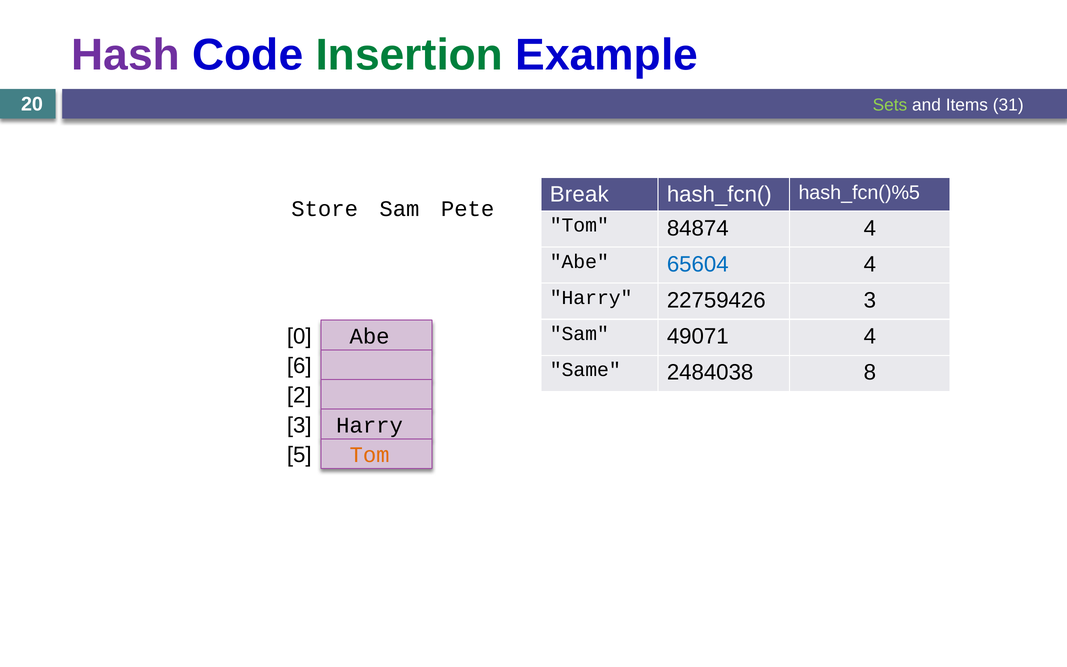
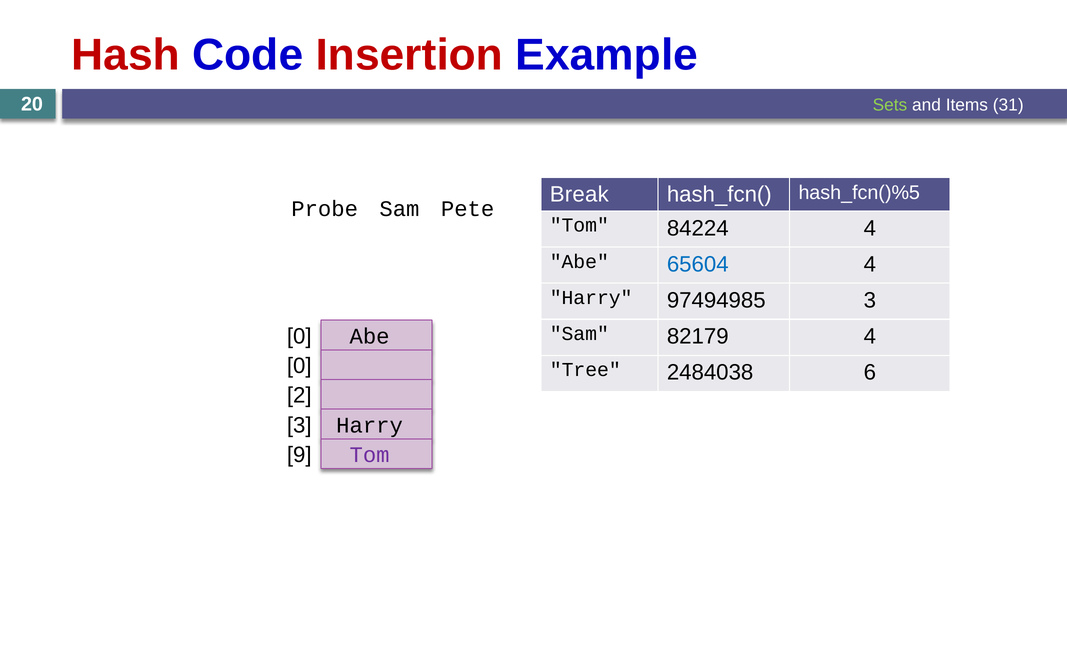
Hash colour: purple -> red
Insertion colour: green -> red
Store: Store -> Probe
84874: 84874 -> 84224
22759426: 22759426 -> 97494985
49071: 49071 -> 82179
6 at (299, 366): 6 -> 0
Same: Same -> Tree
8: 8 -> 6
5: 5 -> 9
Tom at (370, 455) colour: orange -> purple
